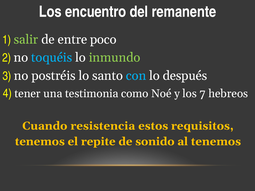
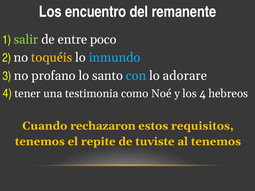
toquéis colour: light blue -> yellow
inmundo colour: light green -> light blue
postréis: postréis -> profano
después: después -> adorare
los 7: 7 -> 4
resistencia: resistencia -> rechazaron
sonido: sonido -> tuviste
